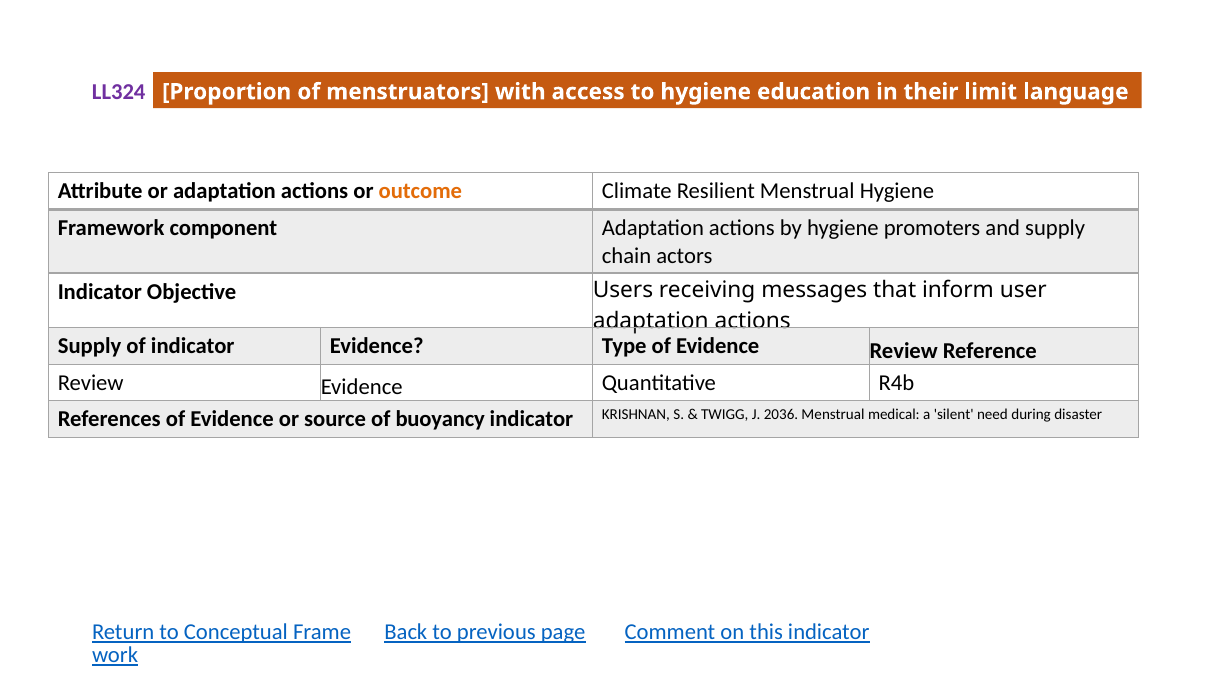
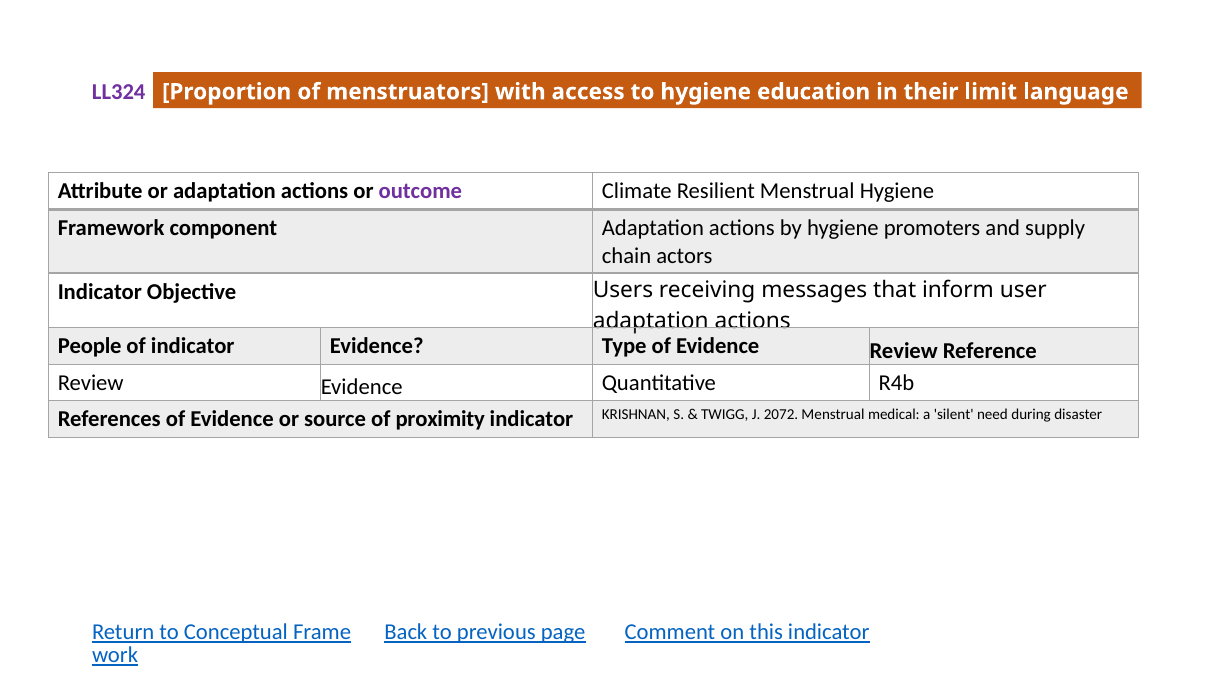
outcome colour: orange -> purple
Supply at (90, 346): Supply -> People
buoyancy: buoyancy -> proximity
2036: 2036 -> 2072
